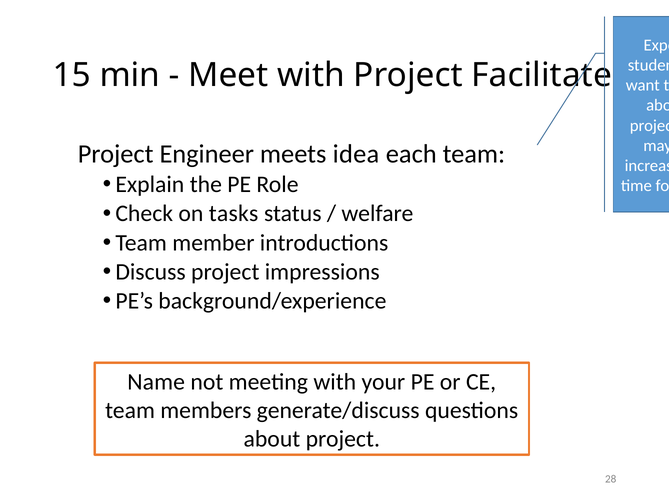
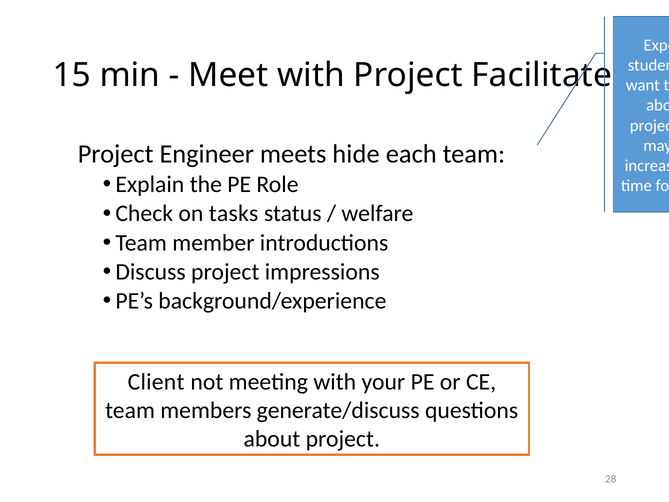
idea: idea -> hide
Name: Name -> Client
